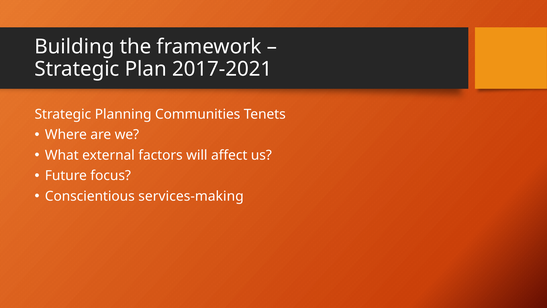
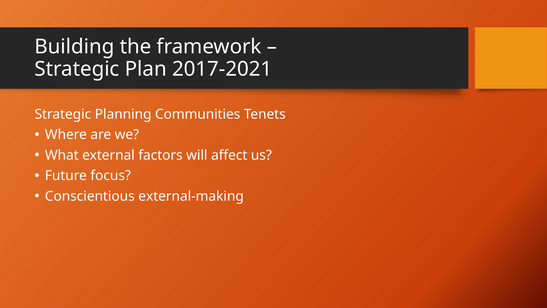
services-making: services-making -> external-making
